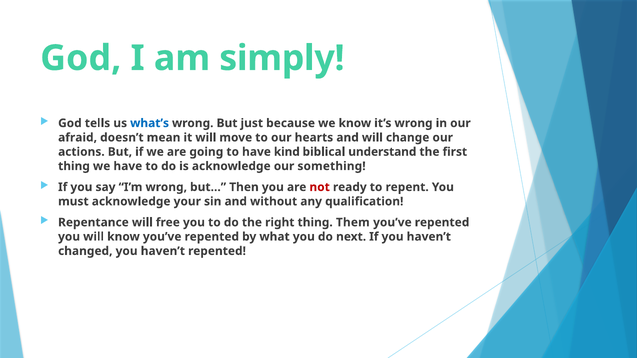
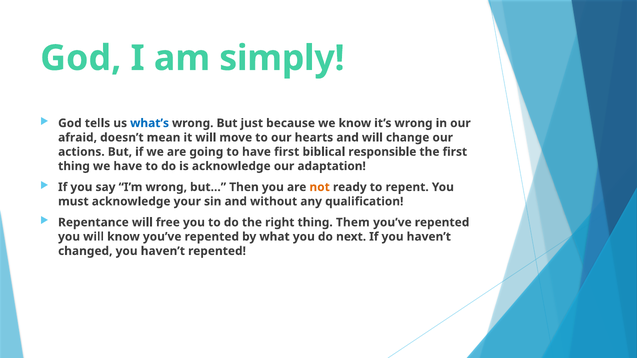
have kind: kind -> first
understand: understand -> responsible
something: something -> adaptation
not colour: red -> orange
